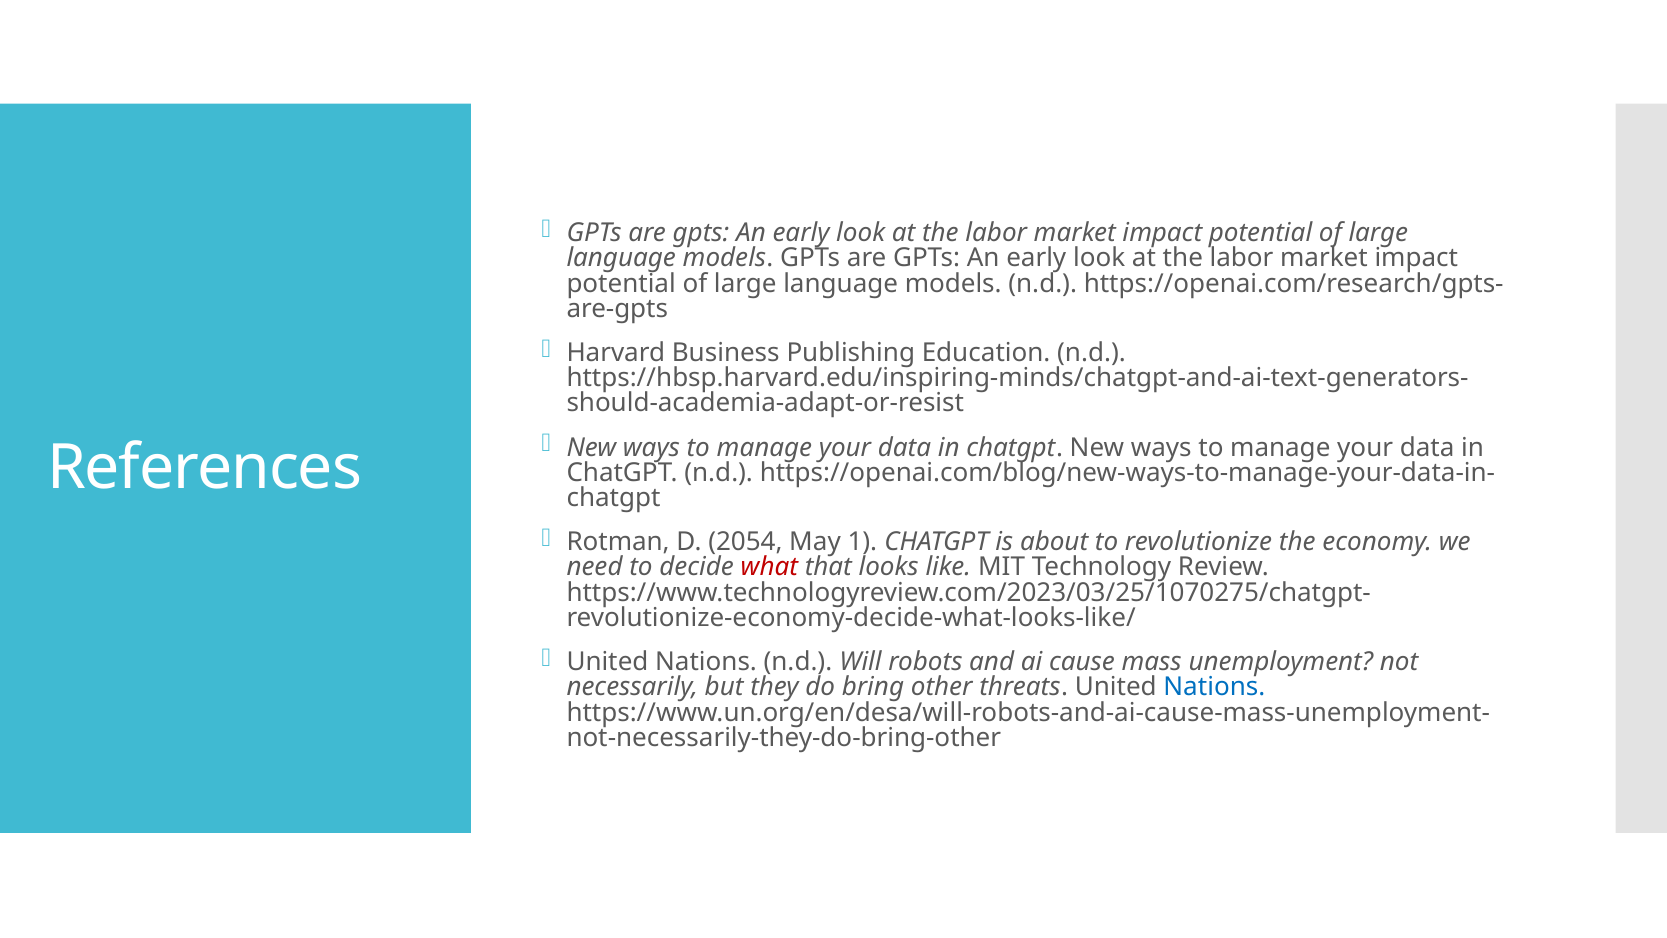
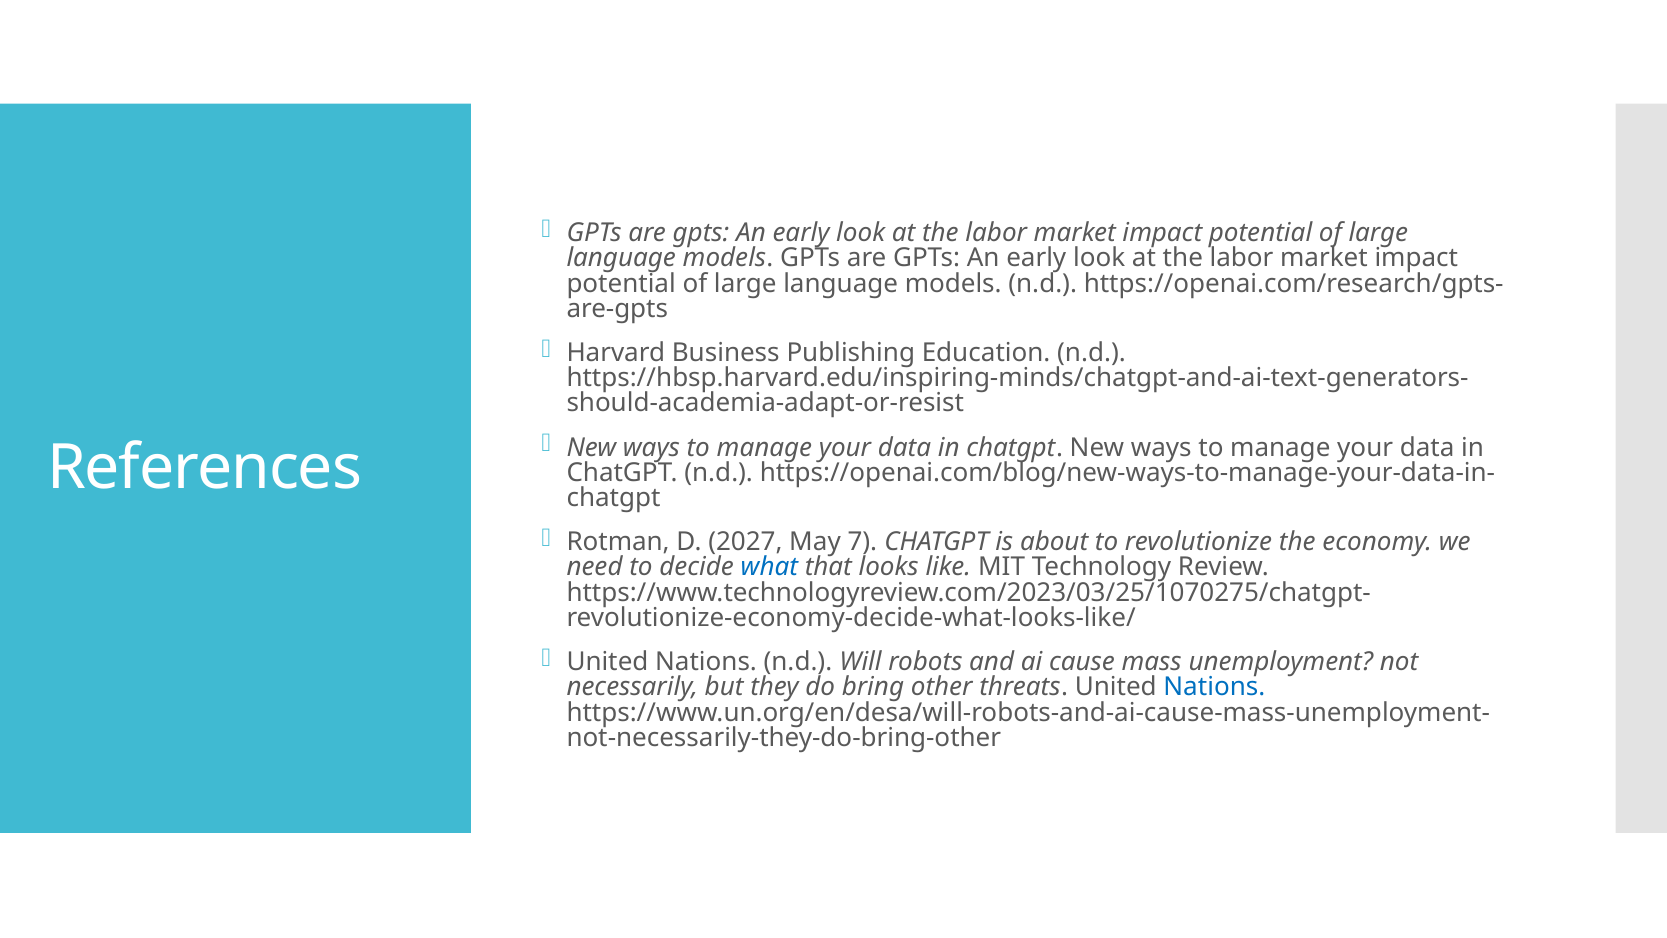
2054: 2054 -> 2027
1: 1 -> 7
what colour: red -> blue
